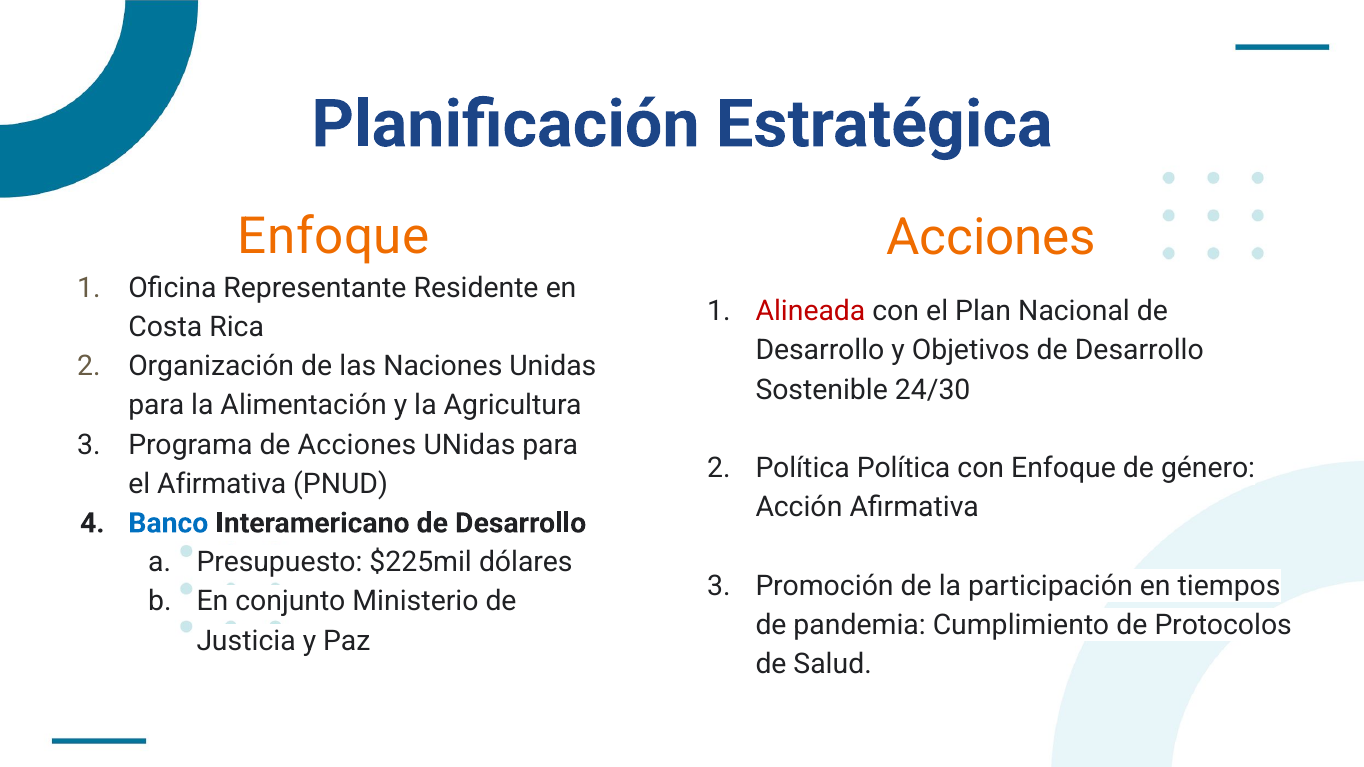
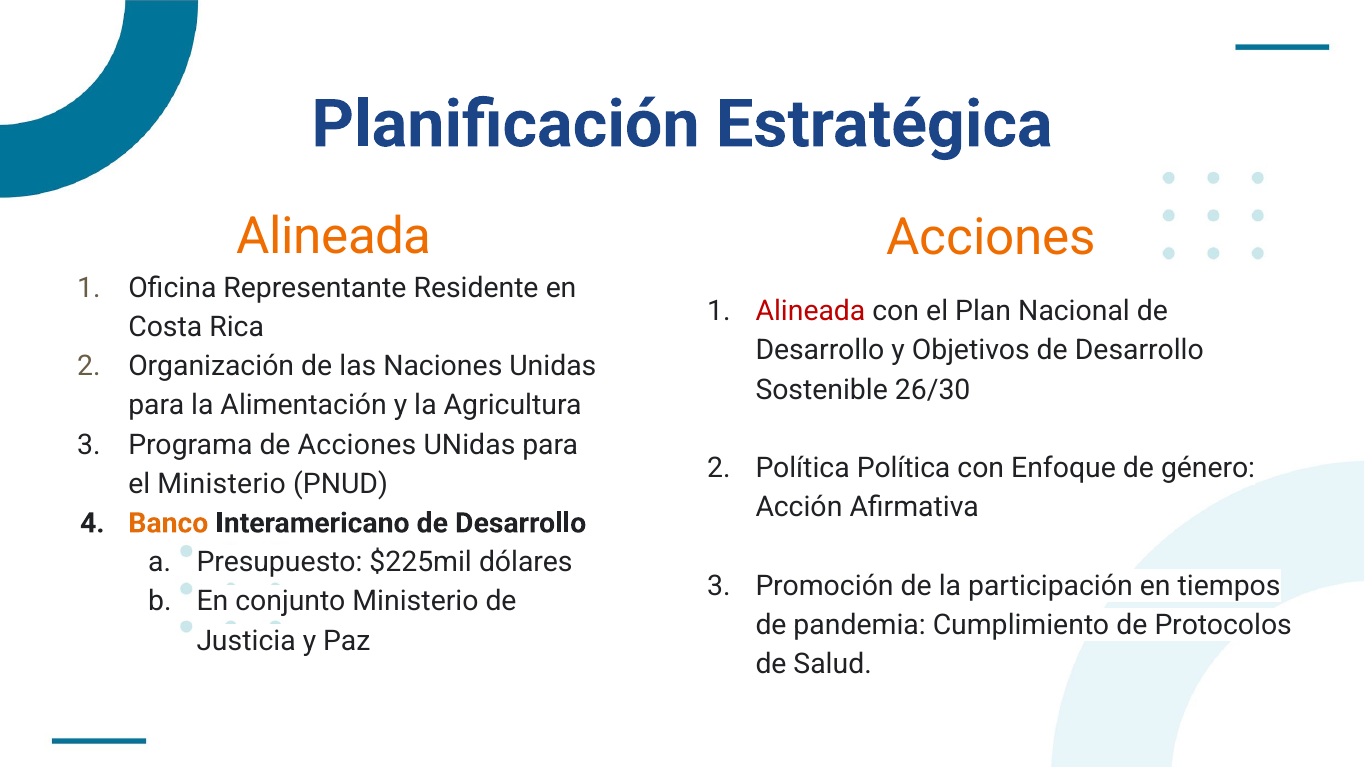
Enfoque at (334, 237): Enfoque -> Alineada
24/30: 24/30 -> 26/30
el Afirmativa: Afirmativa -> Ministerio
Banco colour: blue -> orange
